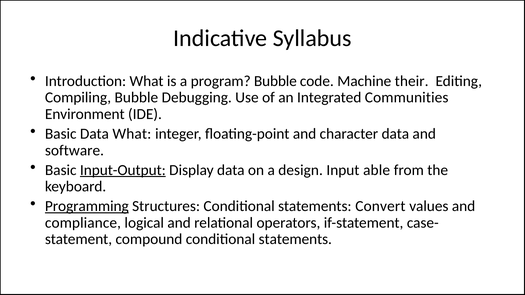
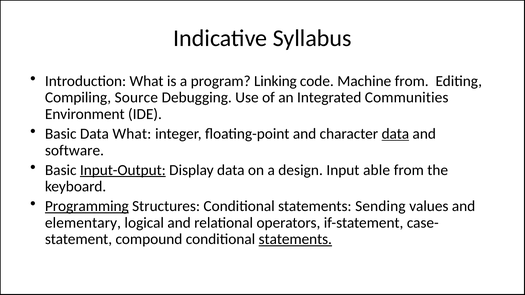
program Bubble: Bubble -> Linking
Machine their: their -> from
Compiling Bubble: Bubble -> Source
data at (395, 134) underline: none -> present
Convert: Convert -> Sending
compliance: compliance -> elementary
statements at (295, 239) underline: none -> present
